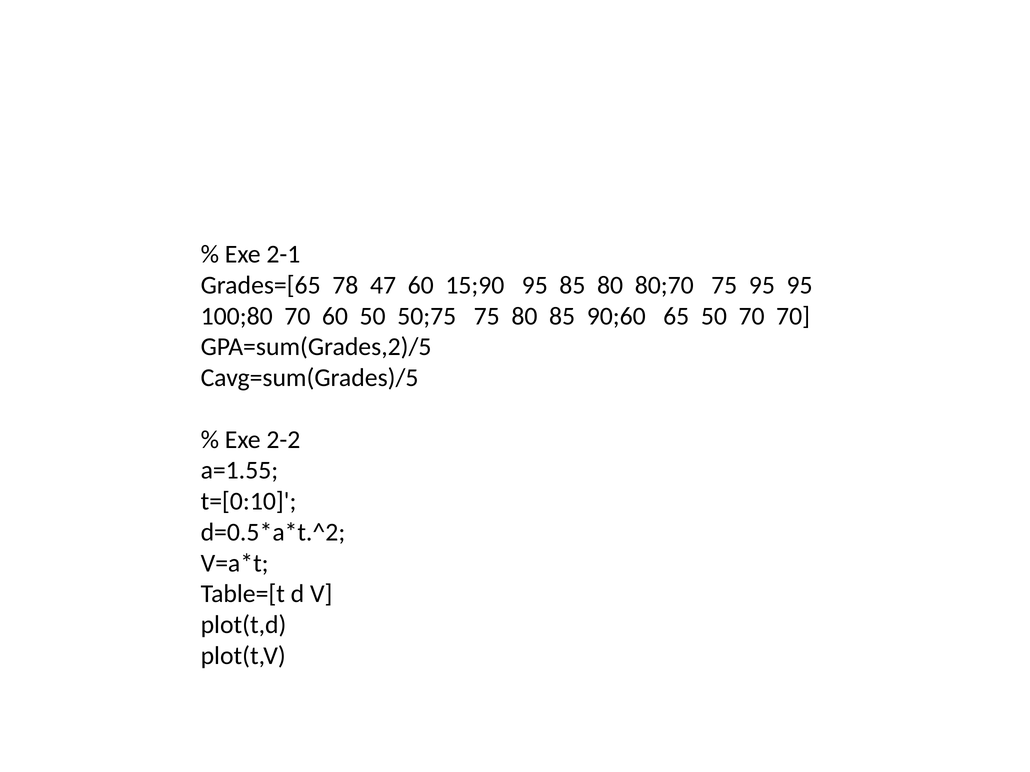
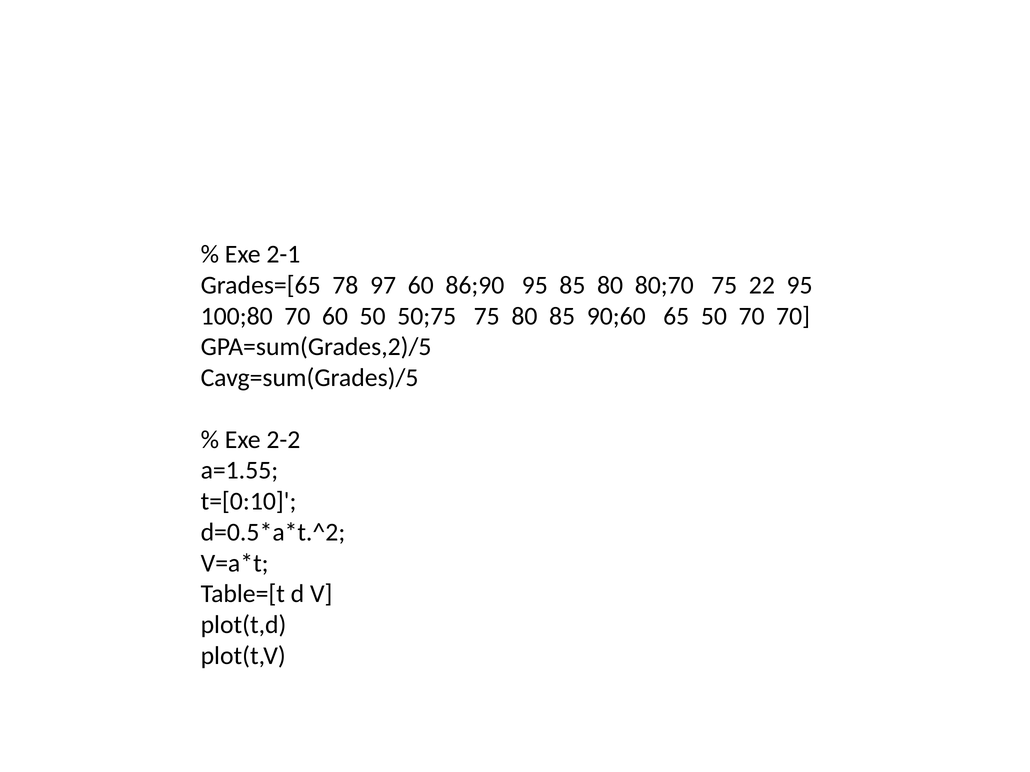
47: 47 -> 97
15;90: 15;90 -> 86;90
75 95: 95 -> 22
